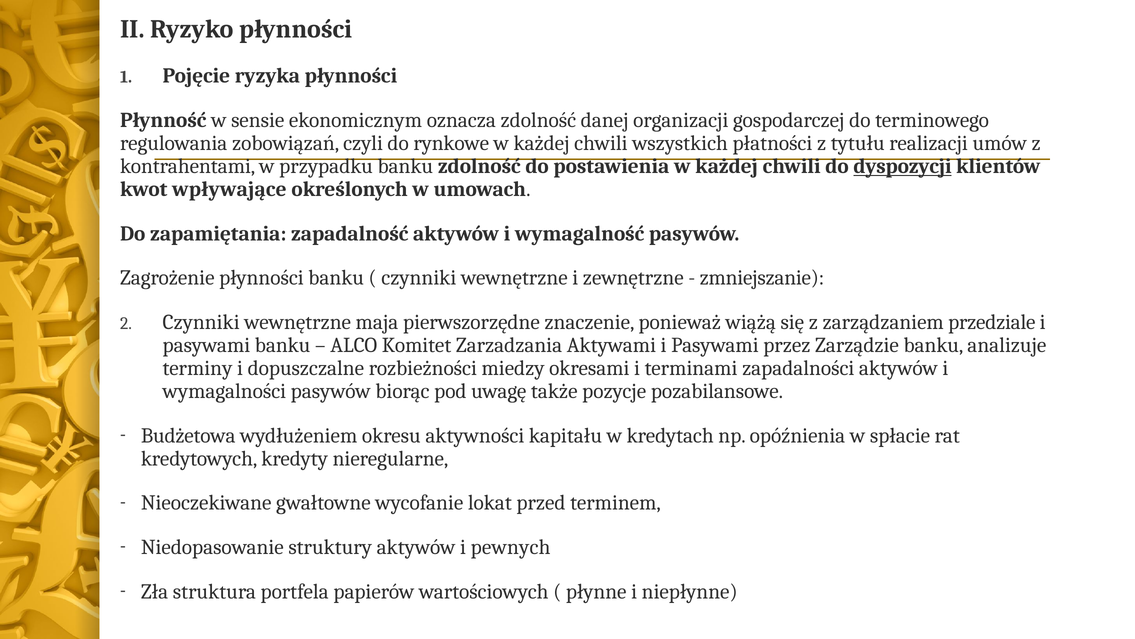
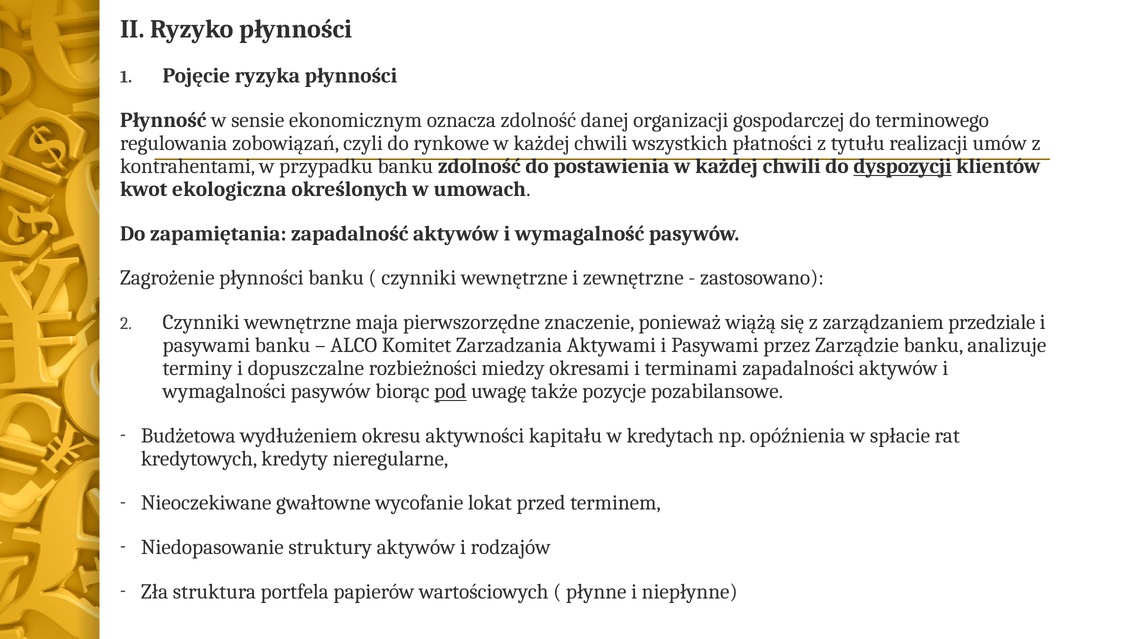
wpływające: wpływające -> ekologiczna
zmniejszanie: zmniejszanie -> zastosowano
pod underline: none -> present
pewnych: pewnych -> rodzajów
